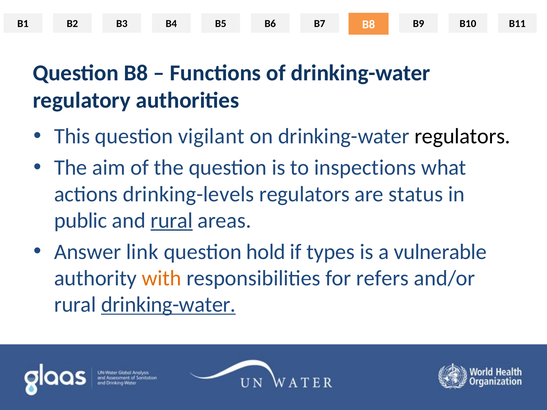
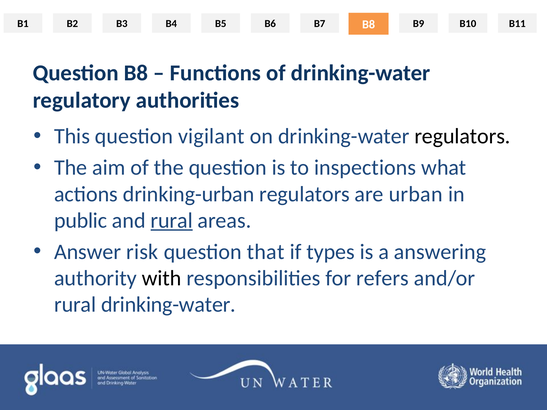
drinking-levels: drinking-levels -> drinking-urban
status: status -> urban
link: link -> risk
hold: hold -> that
vulnerable: vulnerable -> answering
with colour: orange -> black
drinking-water at (168, 305) underline: present -> none
